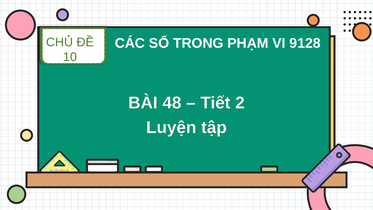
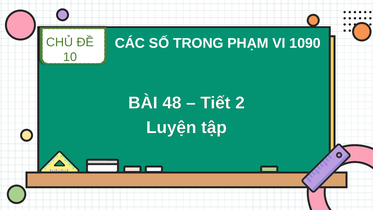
9128: 9128 -> 1090
